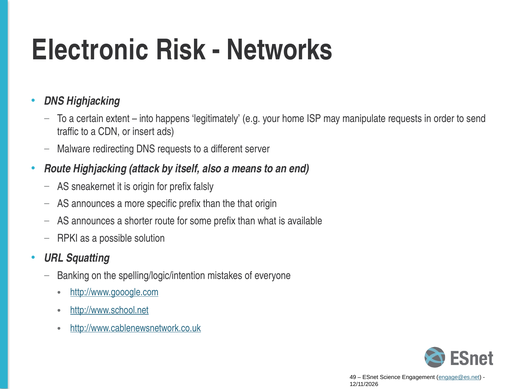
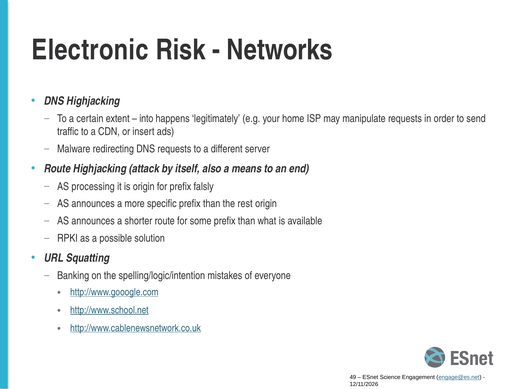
sneakernet: sneakernet -> processing
that: that -> rest
